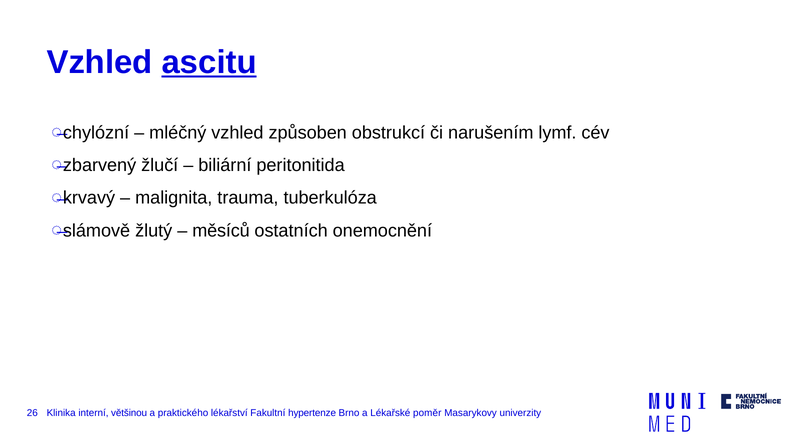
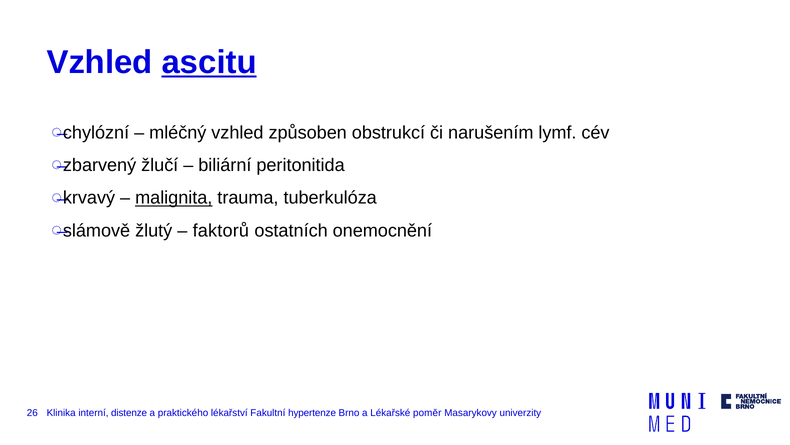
malignita underline: none -> present
měsíců: měsíců -> faktorů
většinou: většinou -> distenze
